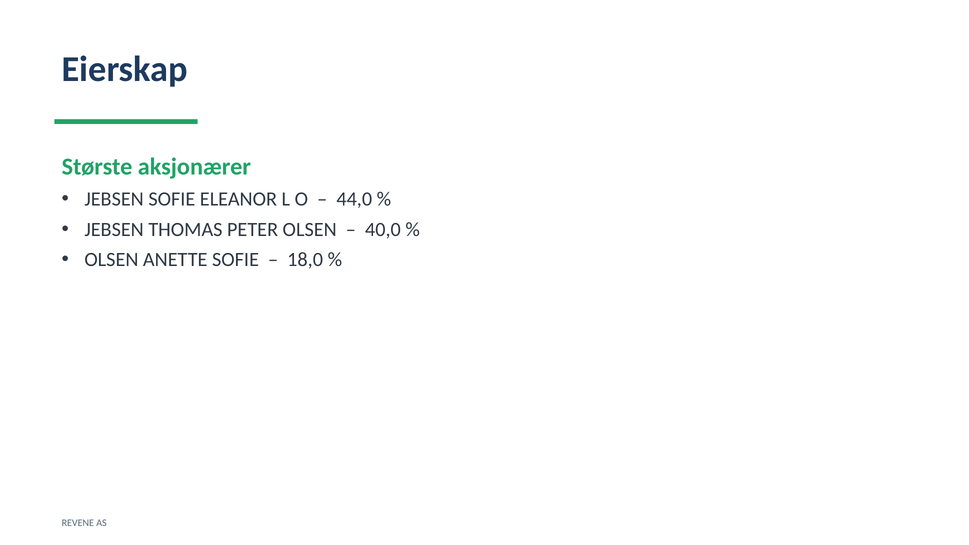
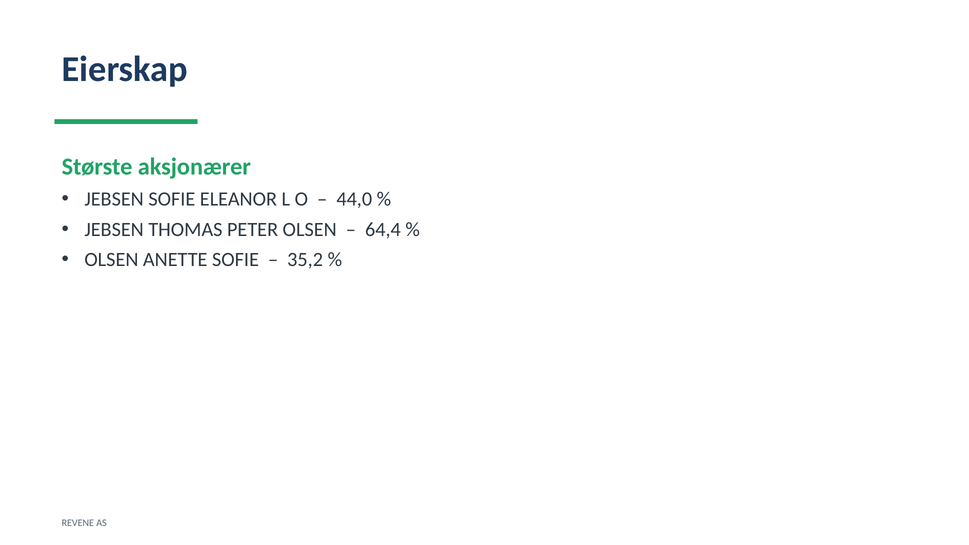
40,0: 40,0 -> 64,4
18,0: 18,0 -> 35,2
